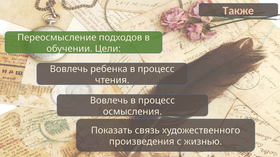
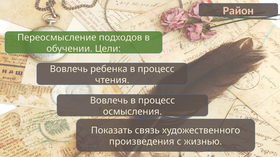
Также: Также -> Район
